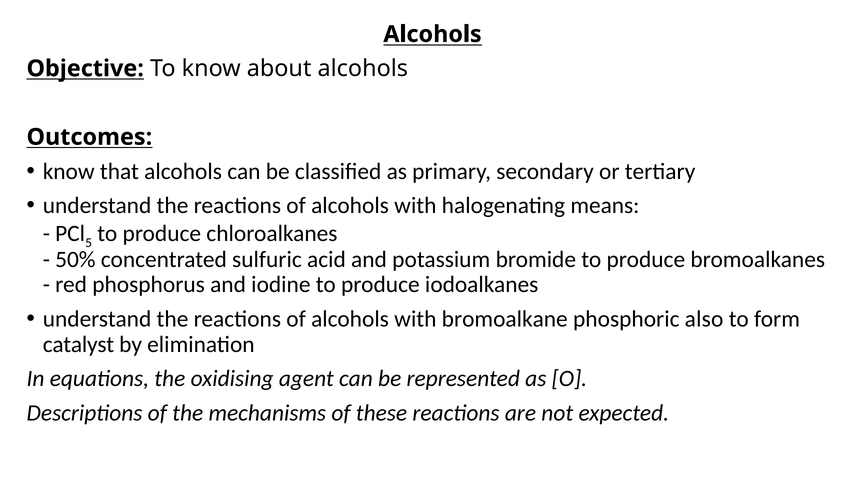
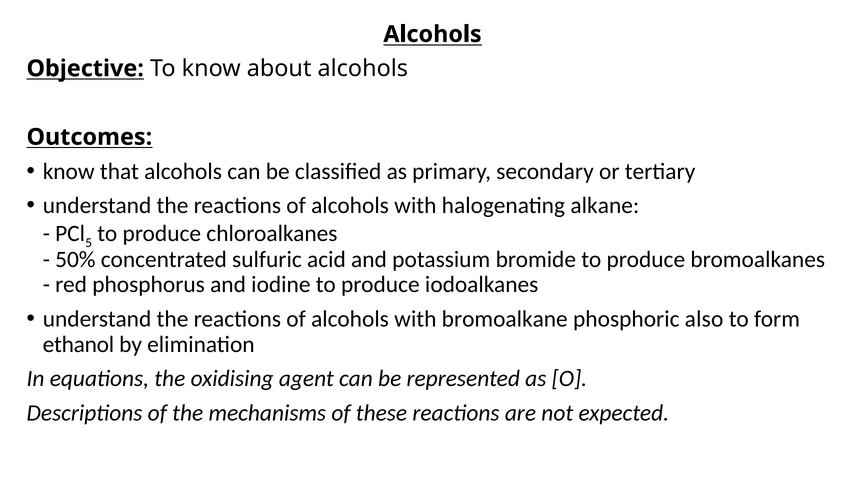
means: means -> alkane
catalyst: catalyst -> ethanol
